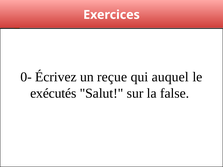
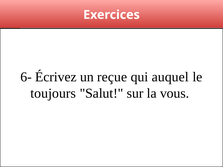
0-: 0- -> 6-
exécutés: exécutés -> toujours
false: false -> vous
